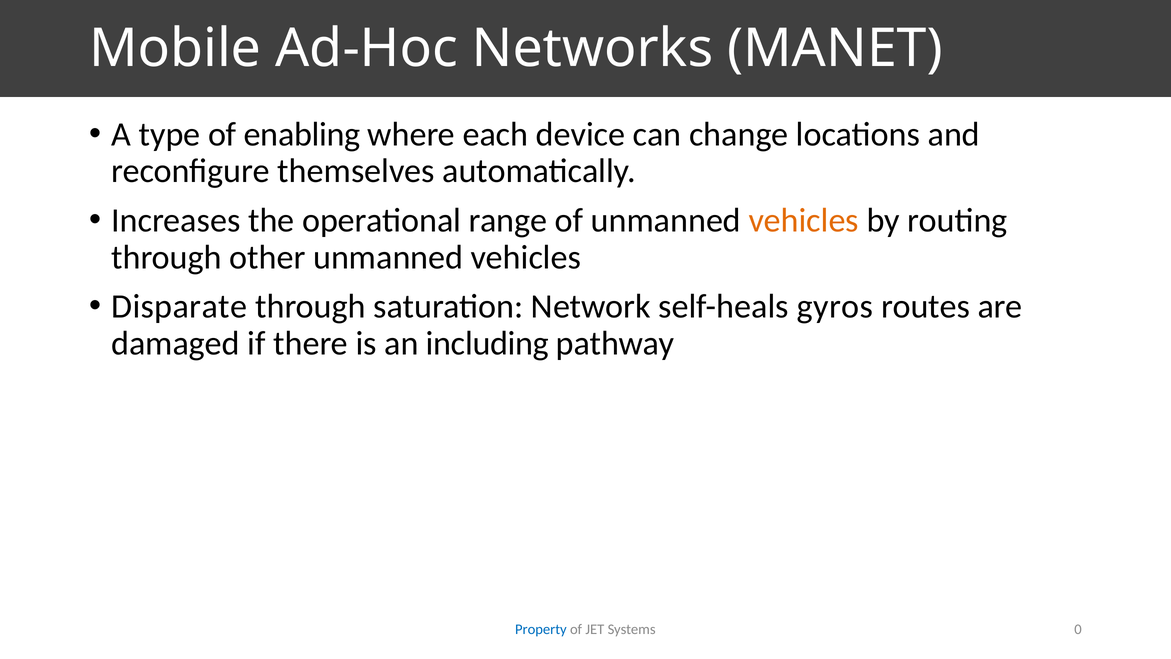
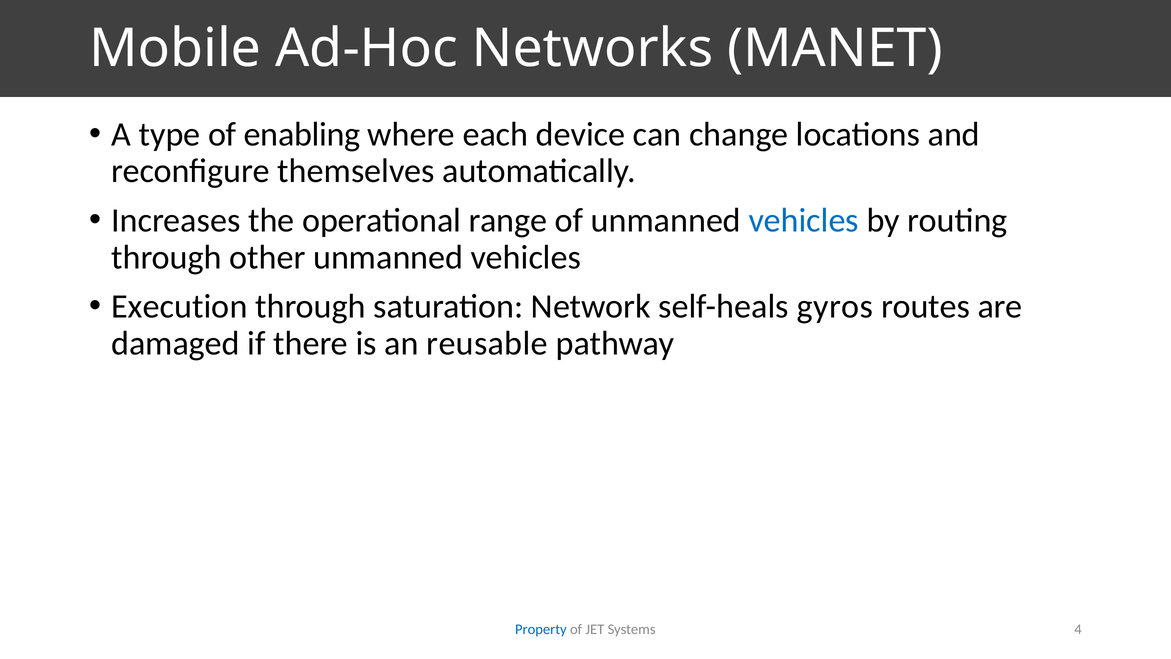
vehicles at (804, 220) colour: orange -> blue
Disparate: Disparate -> Execution
including: including -> reusable
0: 0 -> 4
